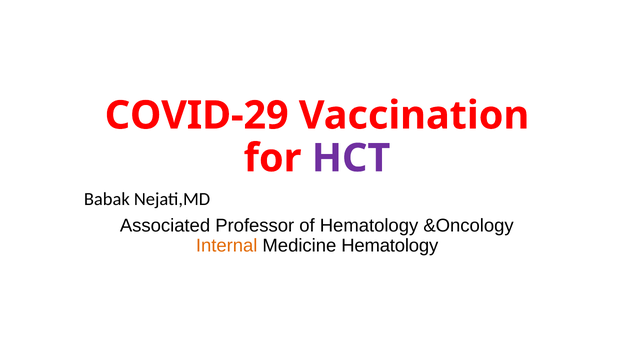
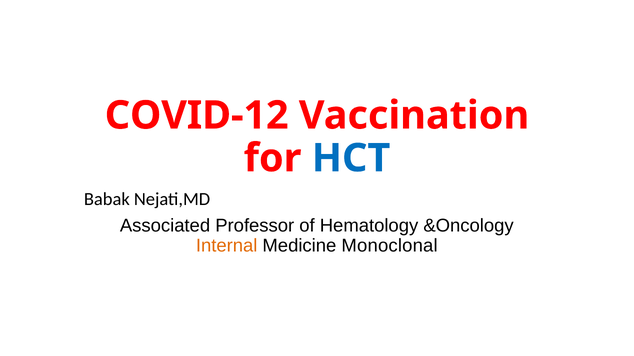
COVID-29: COVID-29 -> COVID-12
HCT colour: purple -> blue
Medicine Hematology: Hematology -> Monoclonal
